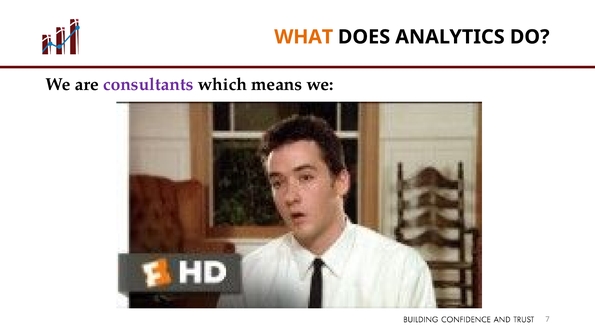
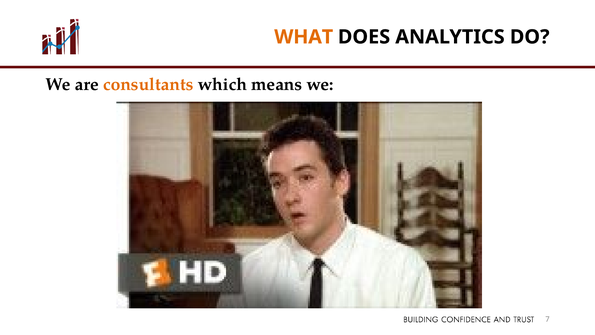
consultants colour: purple -> orange
